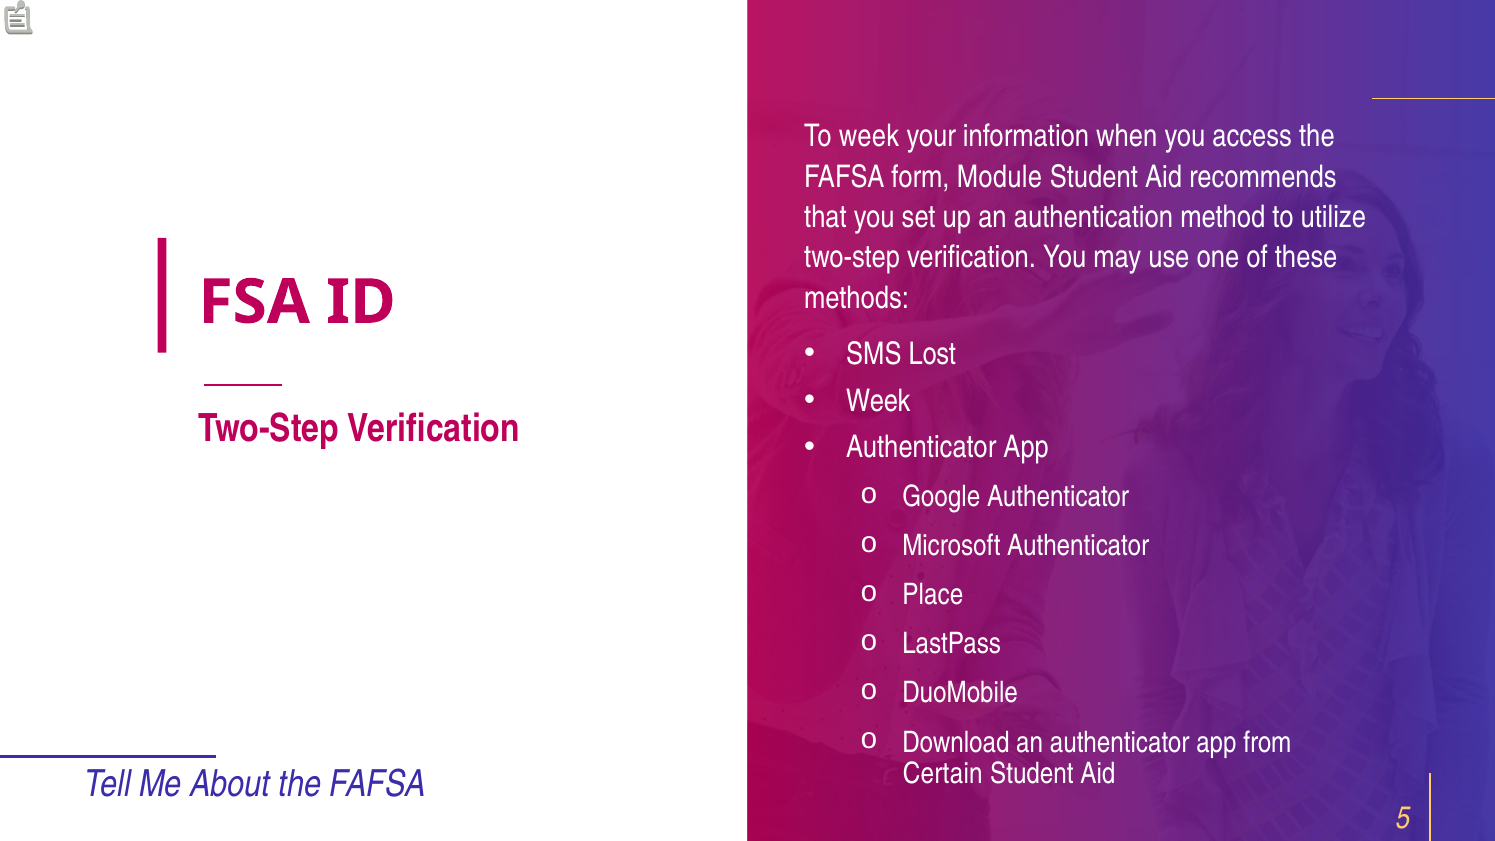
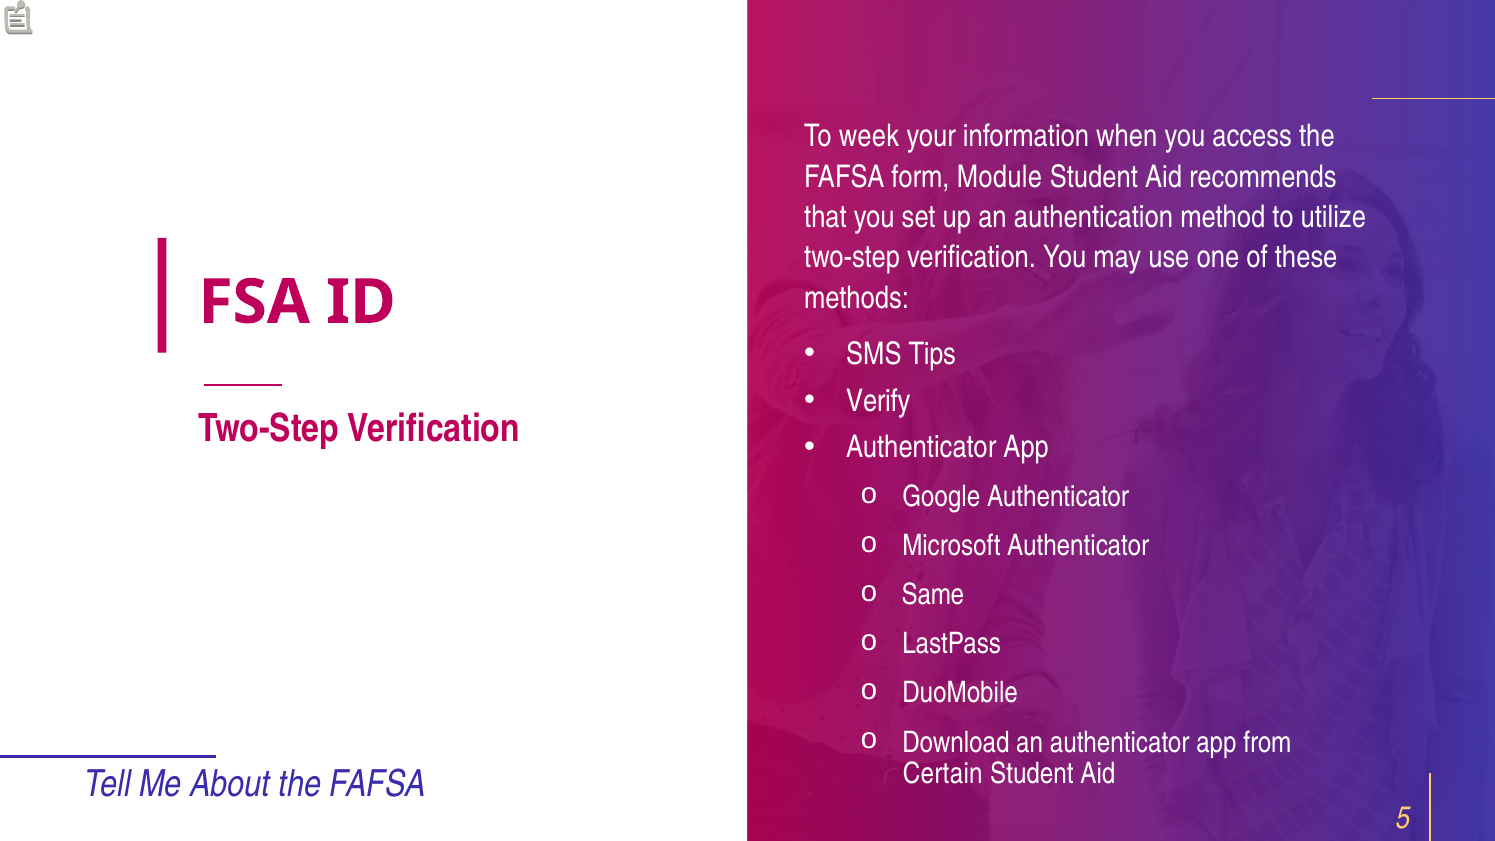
Lost: Lost -> Tips
Week at (878, 401): Week -> Verify
Place: Place -> Same
